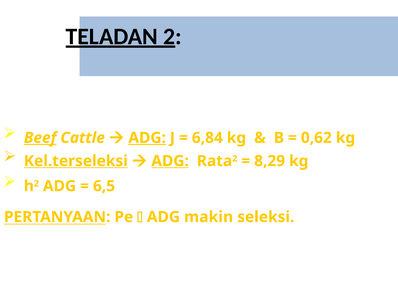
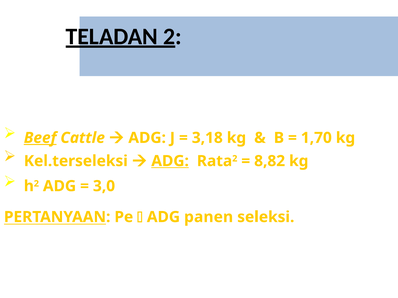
ADG at (147, 138) underline: present -> none
6,84: 6,84 -> 3,18
0,62: 0,62 -> 1,70
Kel.terseleksi underline: present -> none
8,29: 8,29 -> 8,82
6,5: 6,5 -> 3,0
makin: makin -> panen
